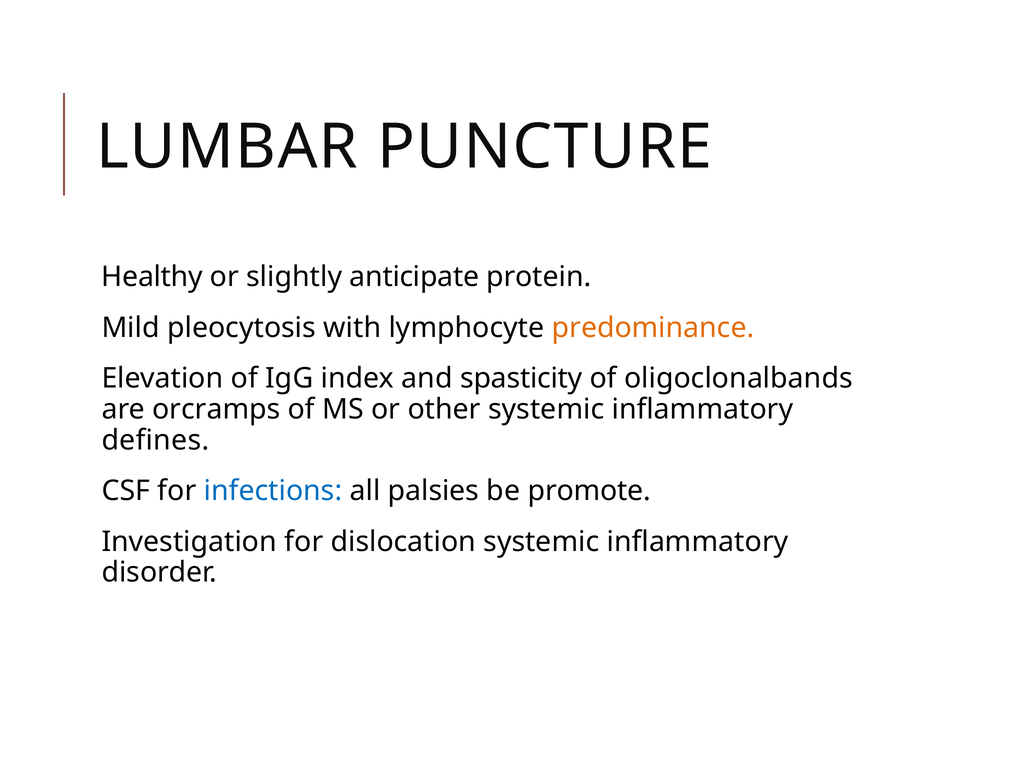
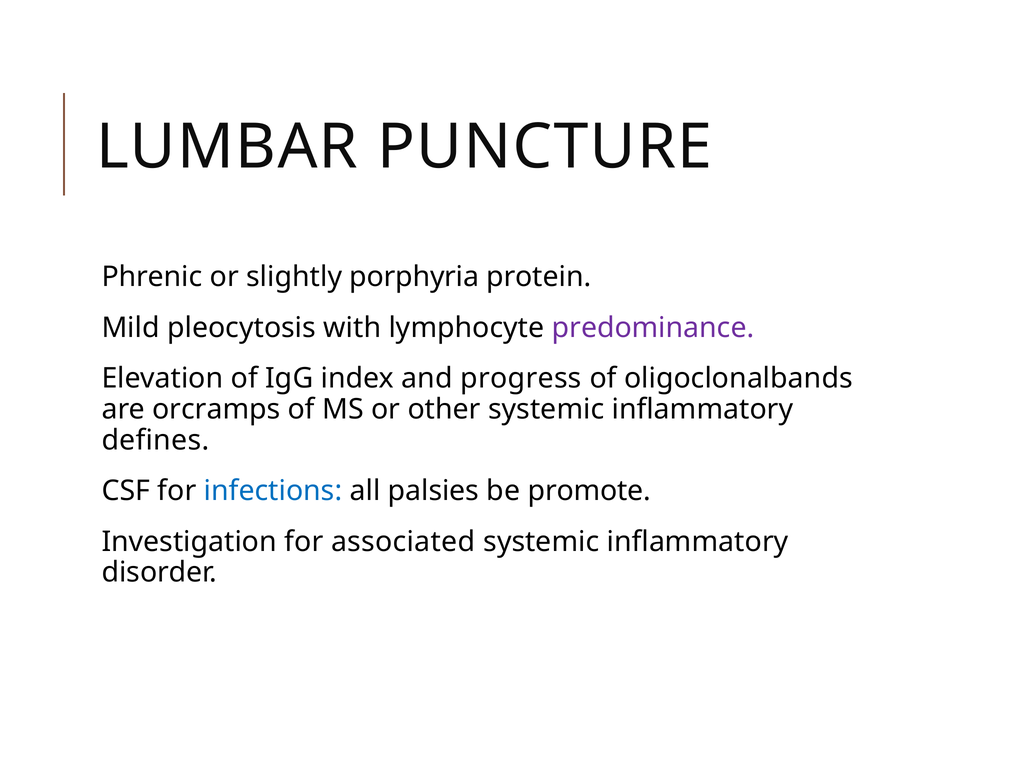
Healthy: Healthy -> Phrenic
anticipate: anticipate -> porphyria
predominance colour: orange -> purple
spasticity: spasticity -> progress
dislocation: dislocation -> associated
